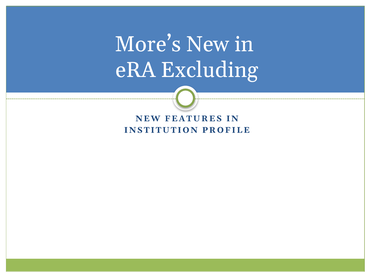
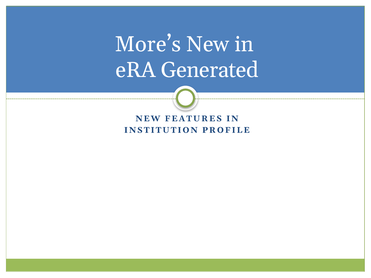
Excluding: Excluding -> Generated
